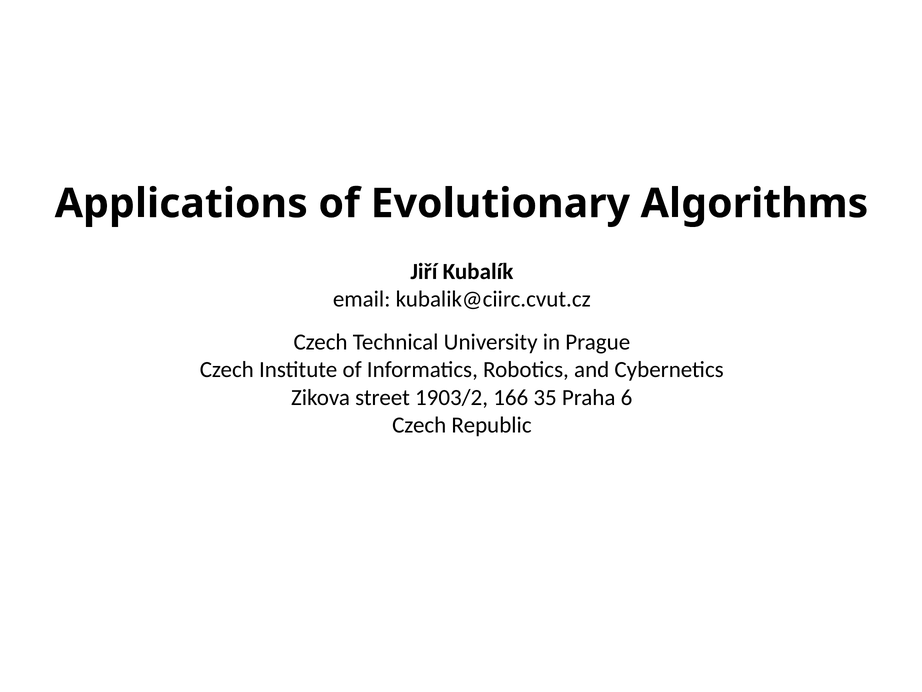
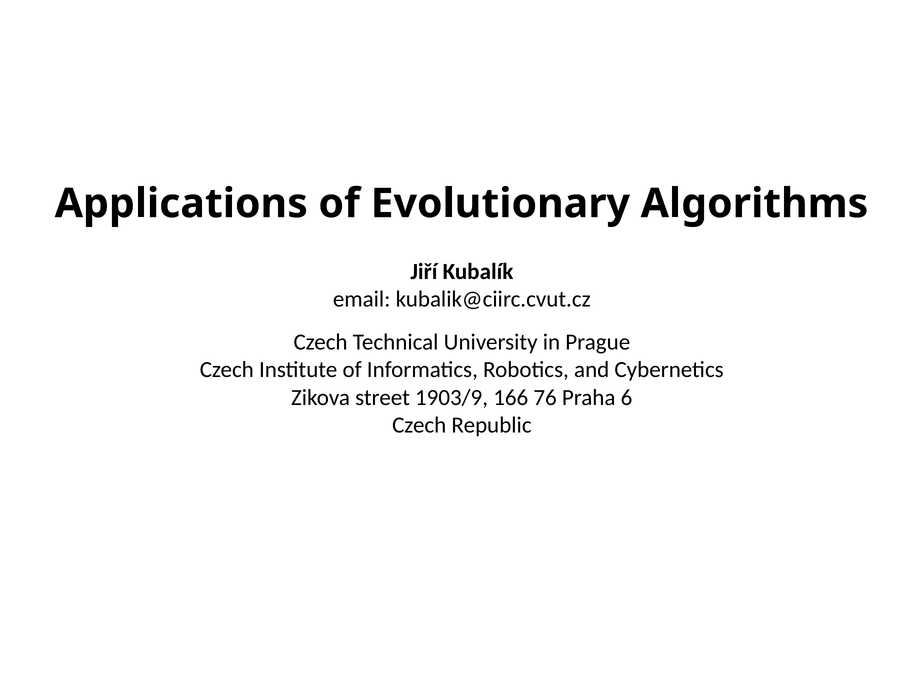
1903/2: 1903/2 -> 1903/9
35: 35 -> 76
